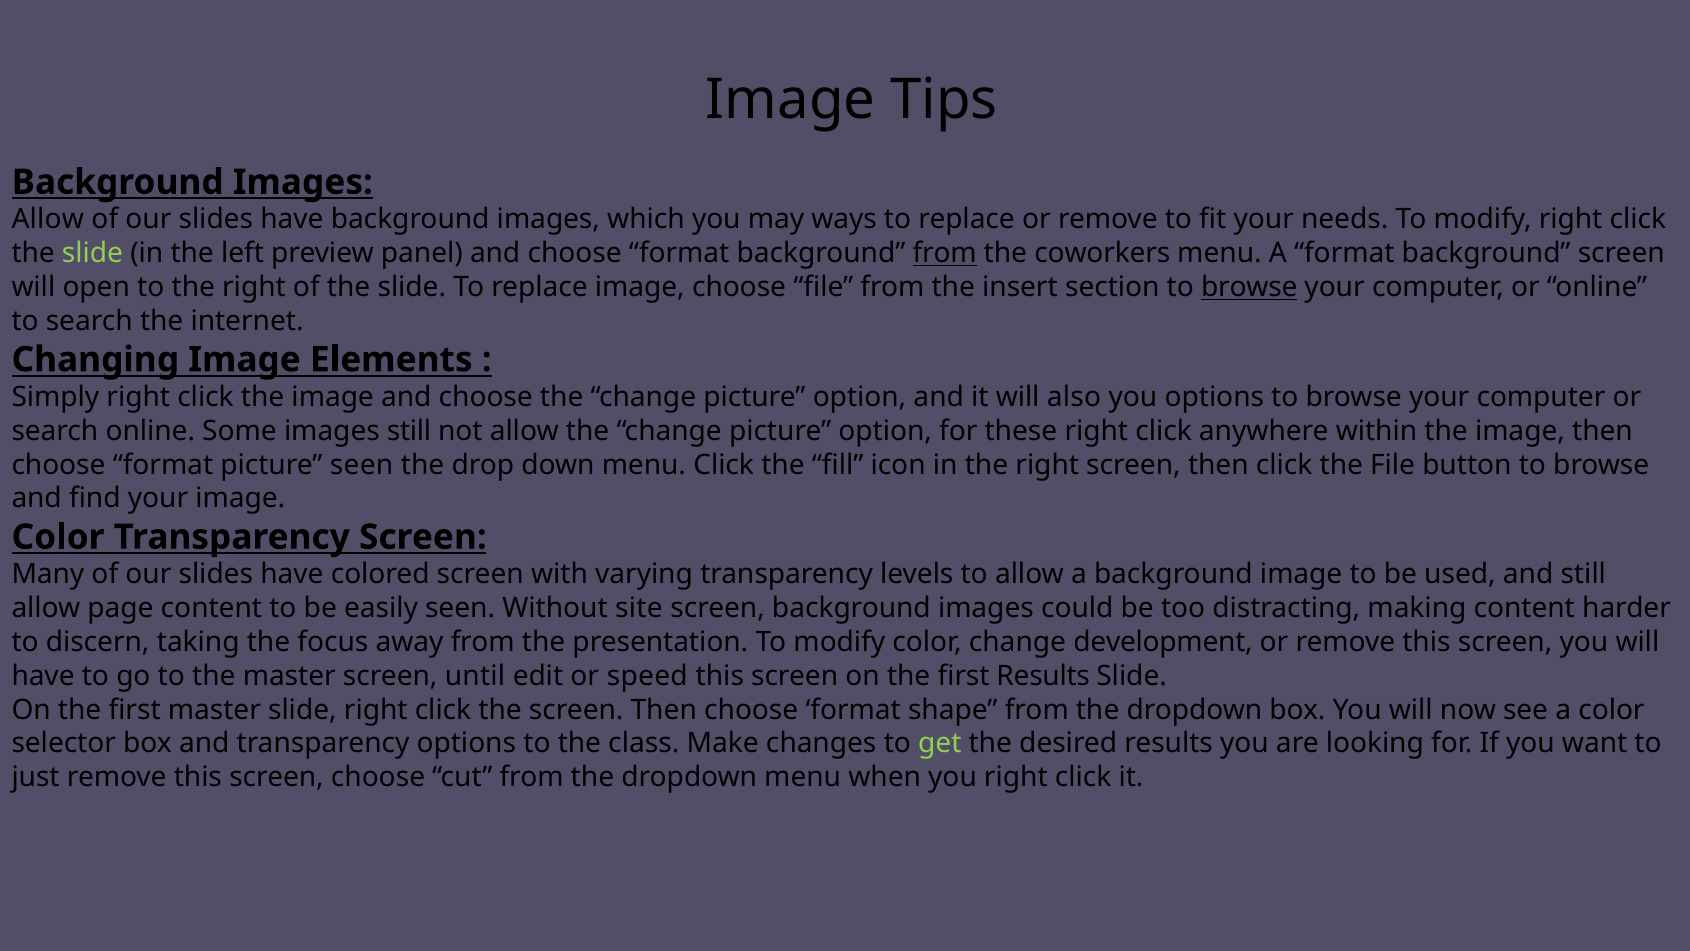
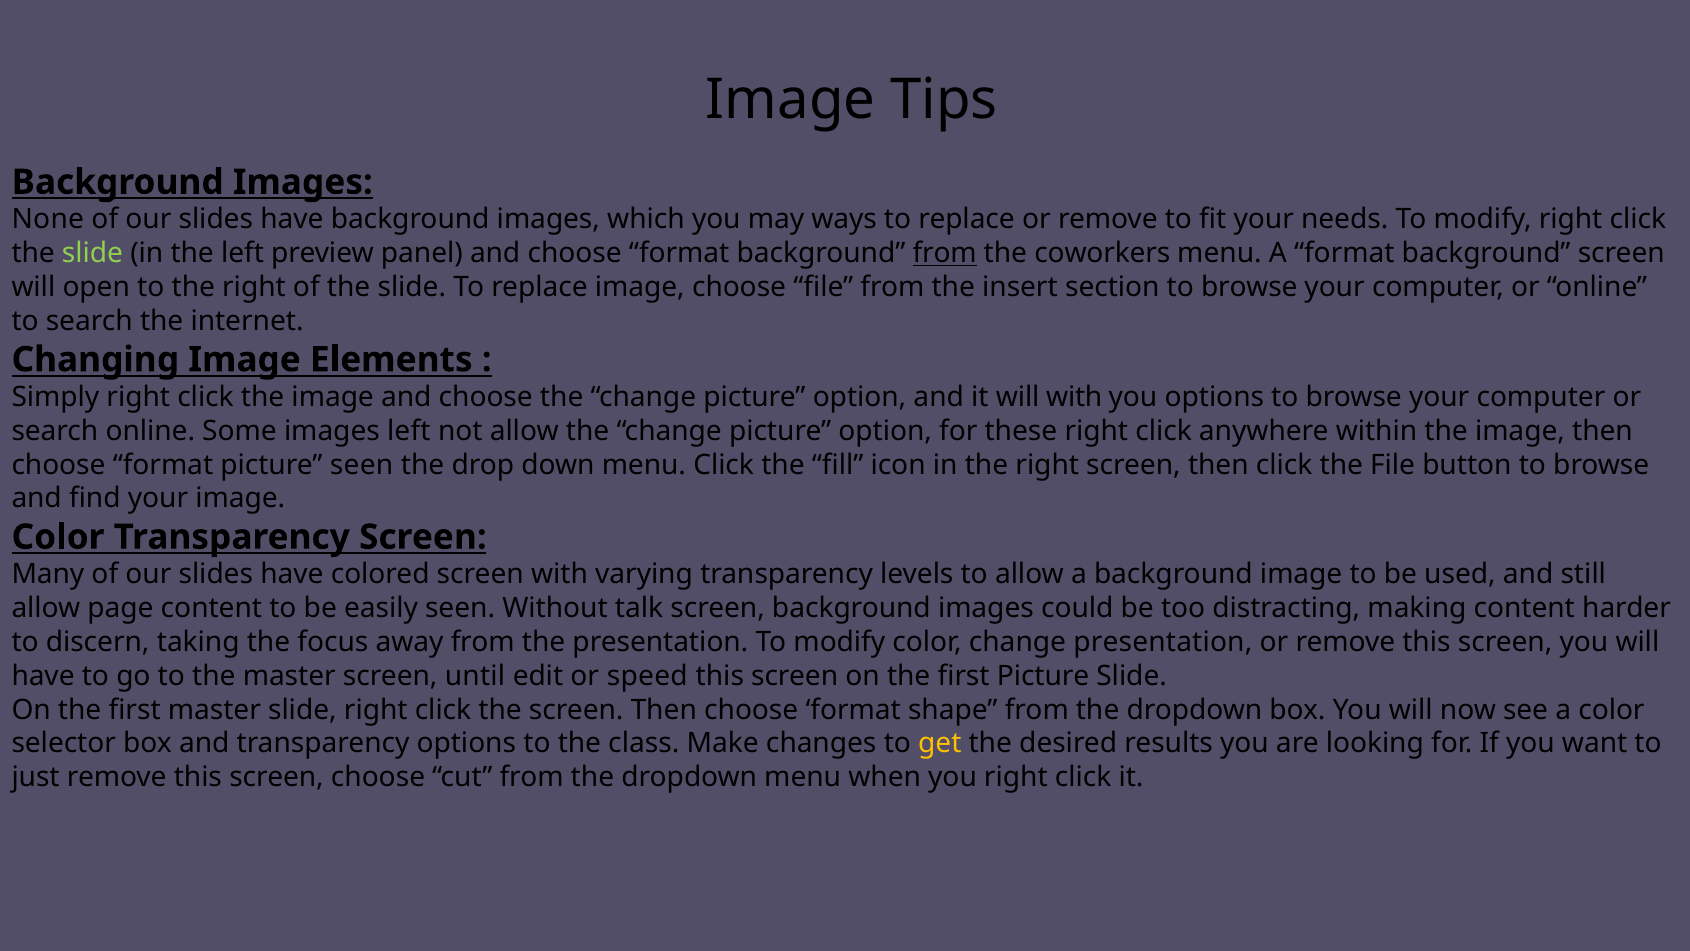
Allow at (48, 220): Allow -> None
browse at (1249, 287) underline: present -> none
will also: also -> with
images still: still -> left
site: site -> talk
change development: development -> presentation
first Results: Results -> Picture
get colour: light green -> yellow
